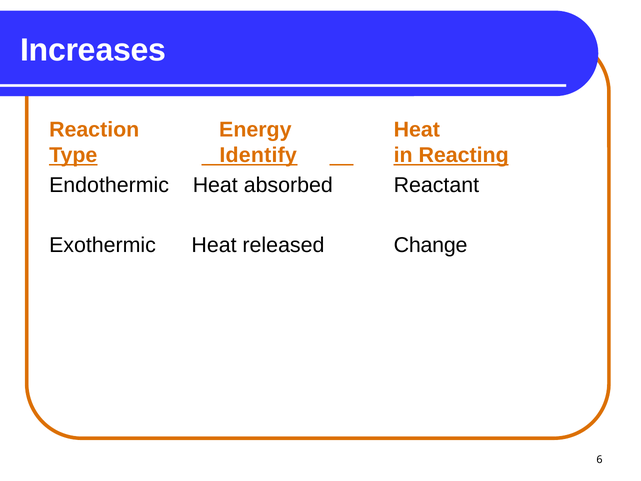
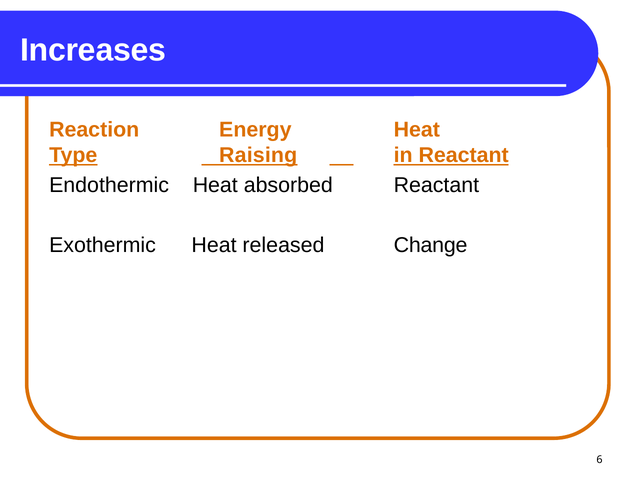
Identify: Identify -> Raising
in Reacting: Reacting -> Reactant
